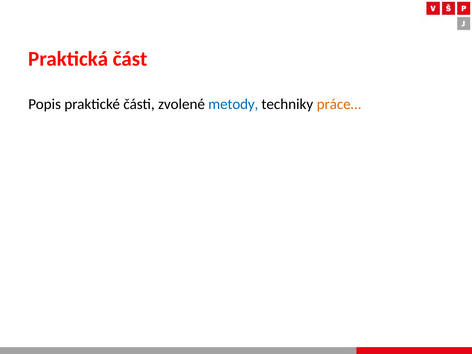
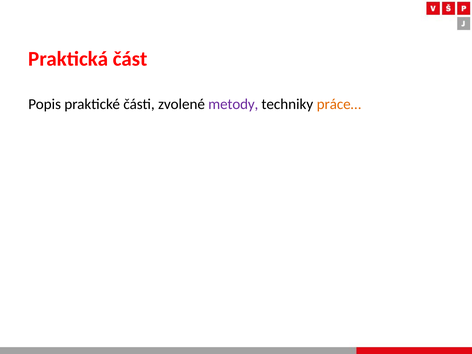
metody colour: blue -> purple
